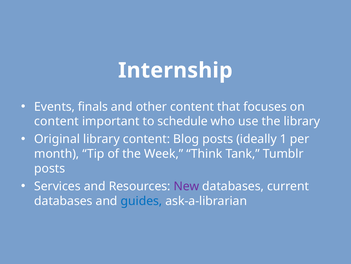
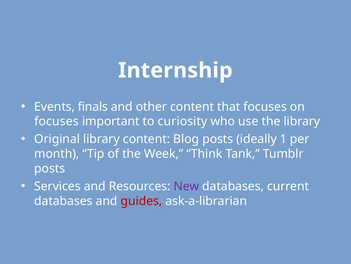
content at (57, 121): content -> focuses
schedule: schedule -> curiosity
guides colour: blue -> red
